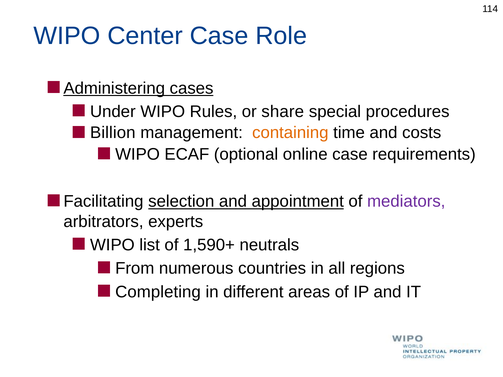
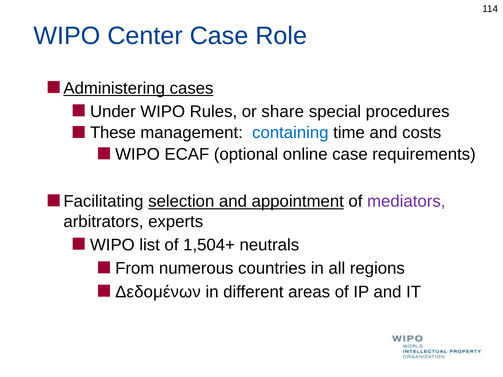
Billion: Billion -> These
containing colour: orange -> blue
1,590+: 1,590+ -> 1,504+
Completing: Completing -> Δεδομένων
